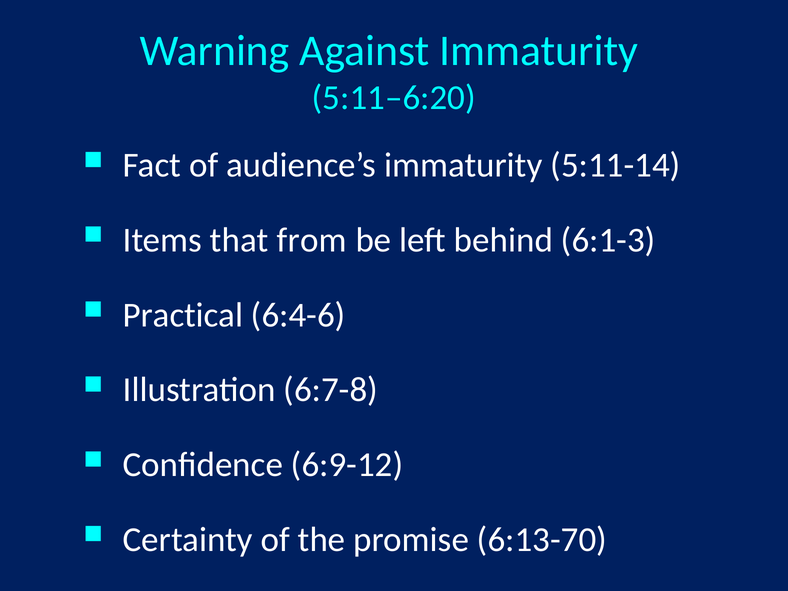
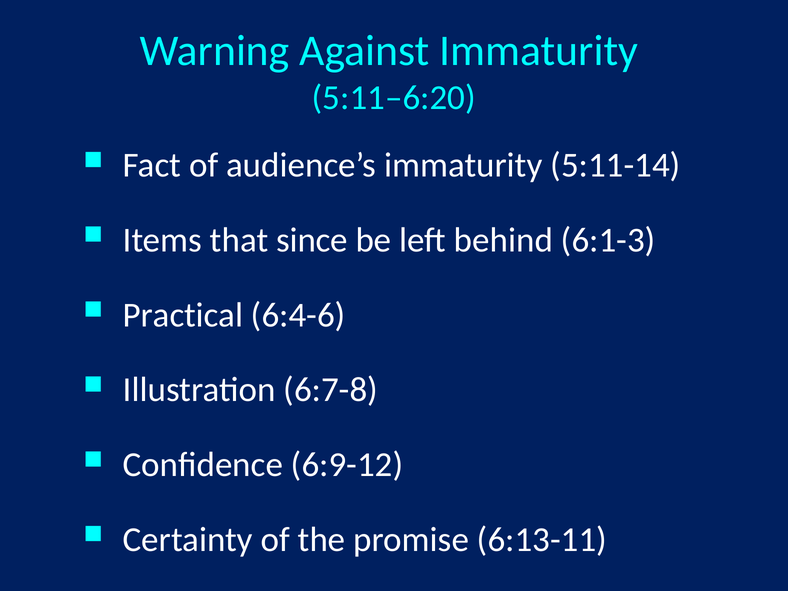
from: from -> since
6:13-70: 6:13-70 -> 6:13-11
